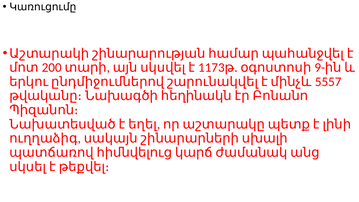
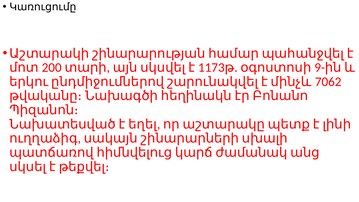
5557: 5557 -> 7062
